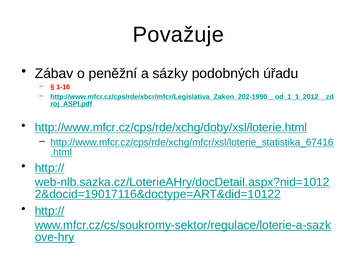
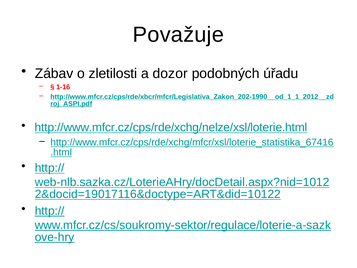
peněžní: peněžní -> zletilosti
sázky: sázky -> dozor
http://www.mfcr.cz/cps/rde/xchg/doby/xsl/loterie.html: http://www.mfcr.cz/cps/rde/xchg/doby/xsl/loterie.html -> http://www.mfcr.cz/cps/rde/xchg/nelze/xsl/loterie.html
